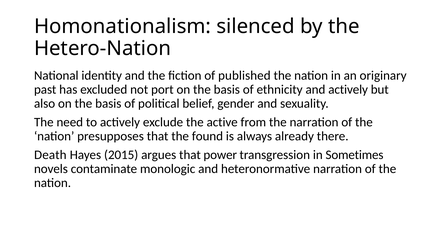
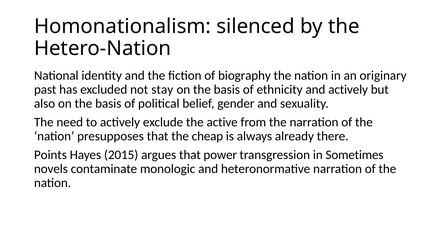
published: published -> biography
port: port -> stay
found: found -> cheap
Death: Death -> Points
